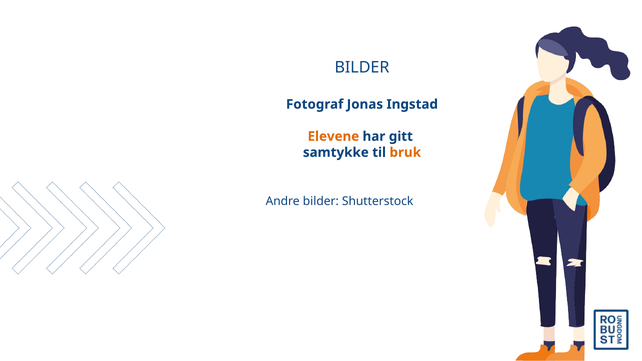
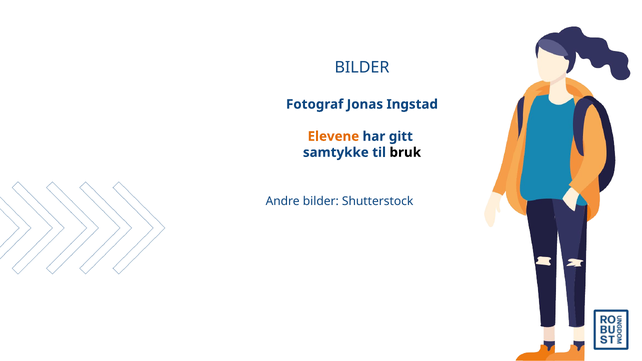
bruk colour: orange -> black
